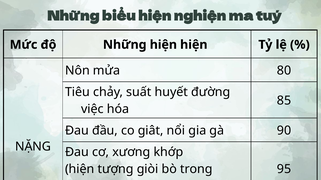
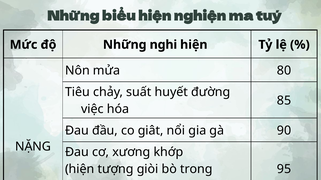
Những hiện: hiện -> nghi
